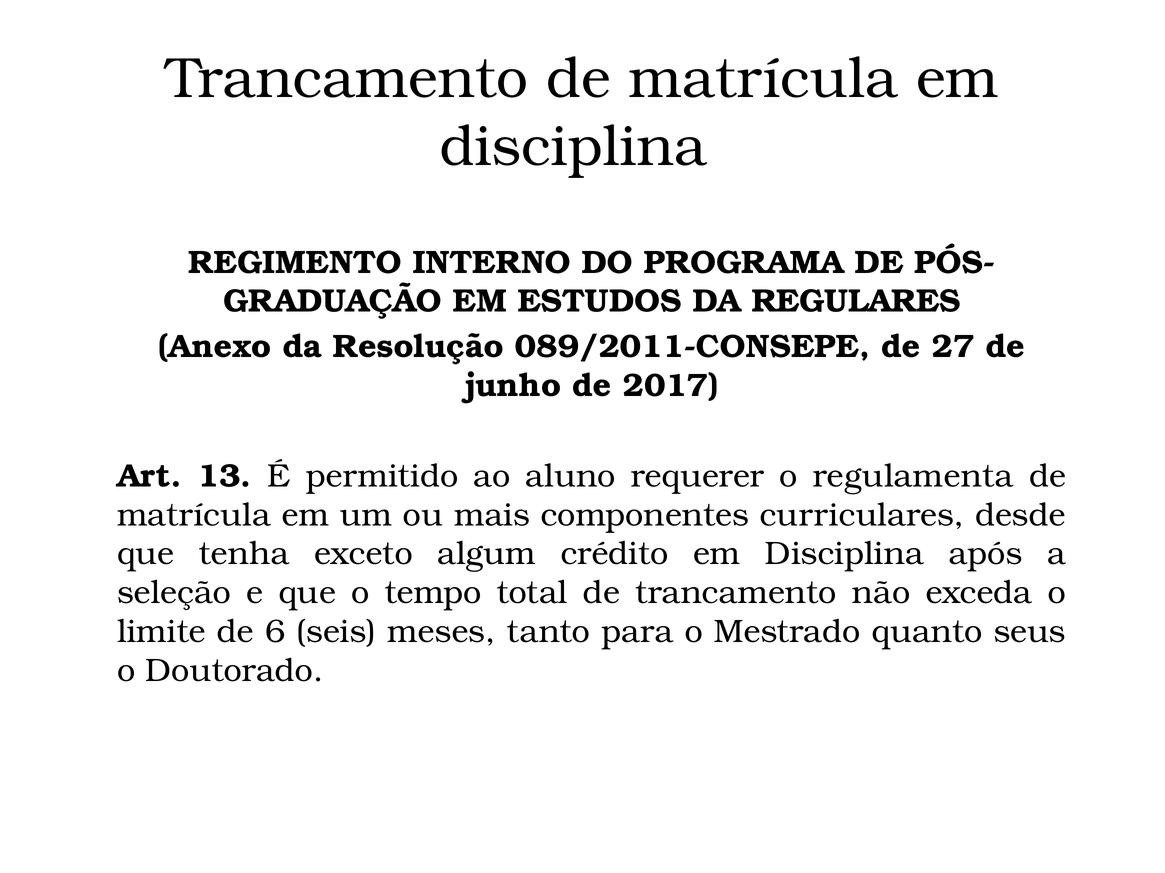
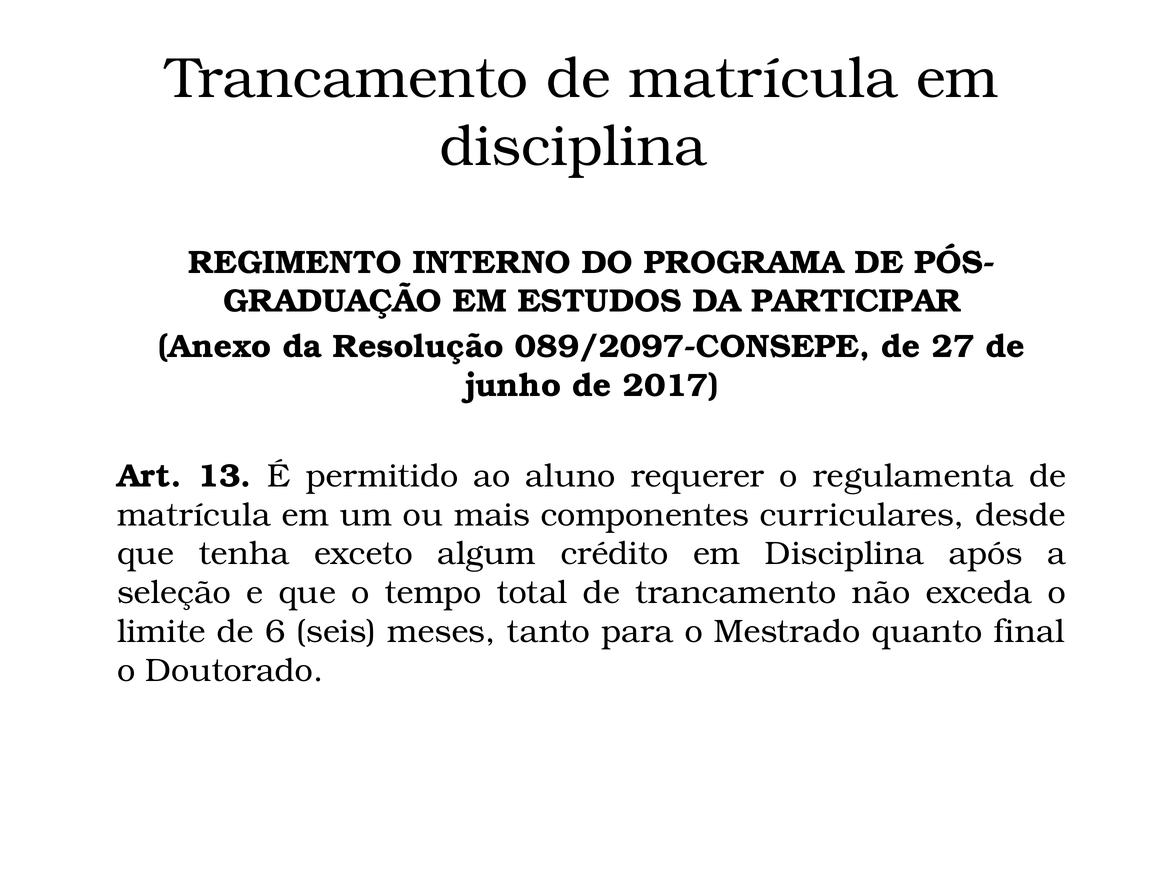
REGULARES: REGULARES -> PARTICIPAR
089/2011-CONSEPE: 089/2011-CONSEPE -> 089/2097-CONSEPE
seus: seus -> final
